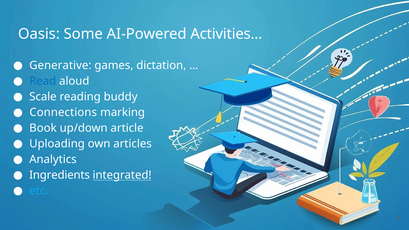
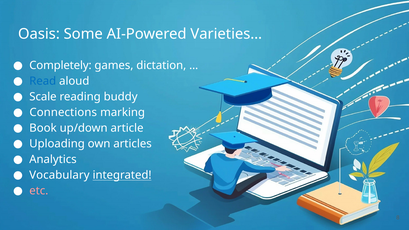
Activities…: Activities… -> Varieties…
Generative: Generative -> Completely
Ingredients: Ingredients -> Vocabulary
etc colour: light blue -> pink
